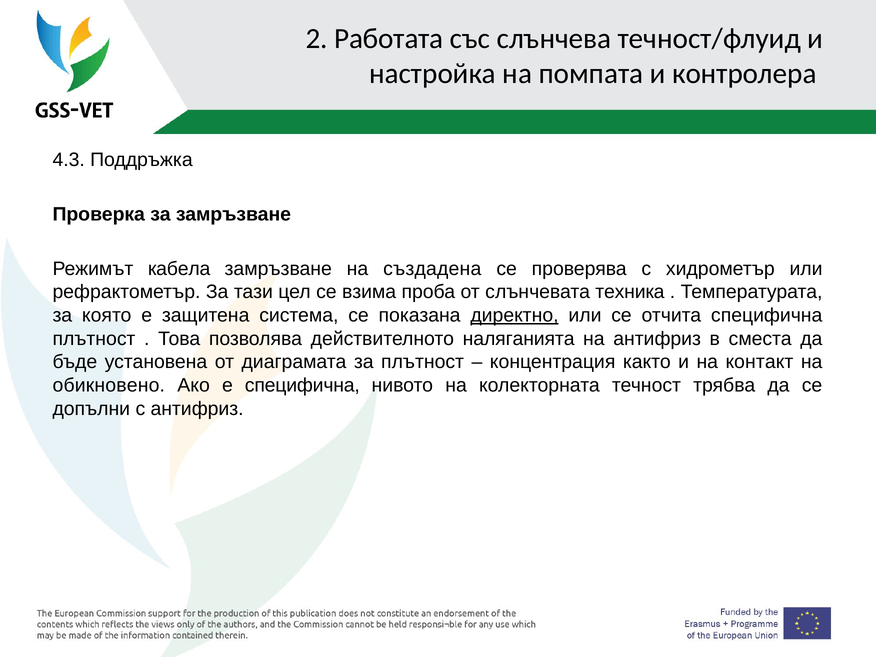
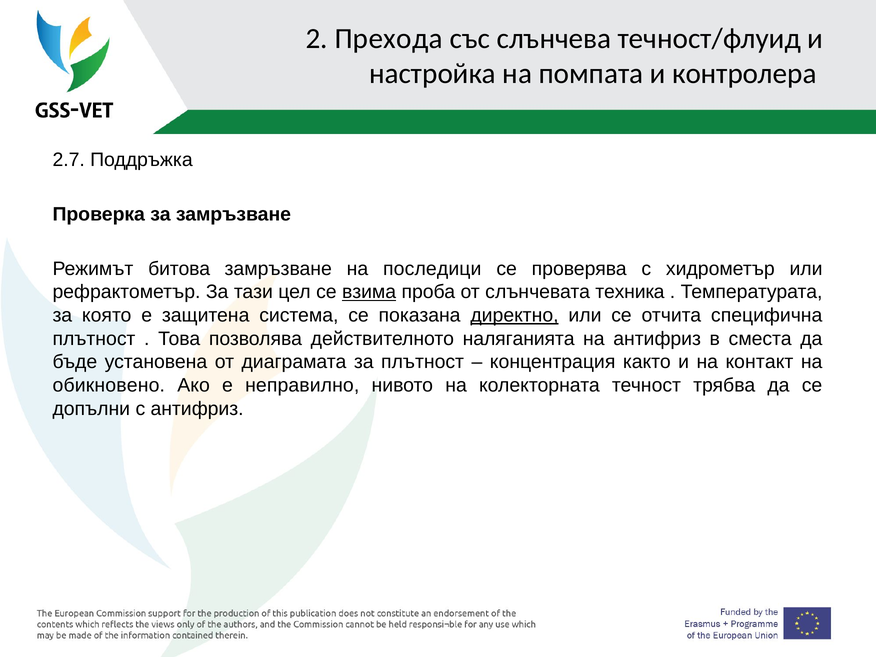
Работата: Работата -> Прехода
4.3: 4.3 -> 2.7
кабела: кабела -> битова
създадена: създадена -> последици
взима underline: none -> present
е специфична: специфична -> неправилно
